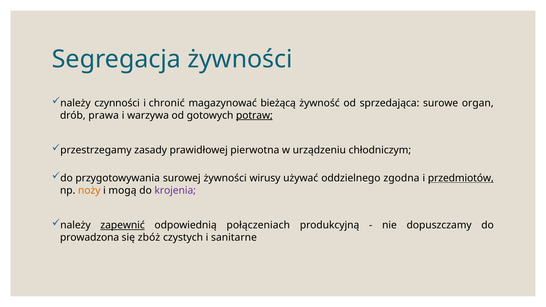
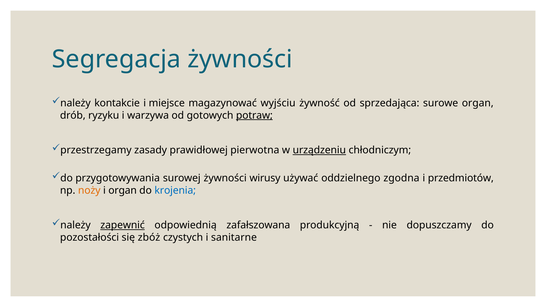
czynności: czynności -> kontakcie
chronić: chronić -> miejsce
bieżącą: bieżącą -> wyjściu
prawa: prawa -> ryzyku
urządzeniu underline: none -> present
przedmiotów underline: present -> none
i mogą: mogą -> organ
krojenia colour: purple -> blue
połączeniach: połączeniach -> zafałszowana
prowadzona: prowadzona -> pozostałości
